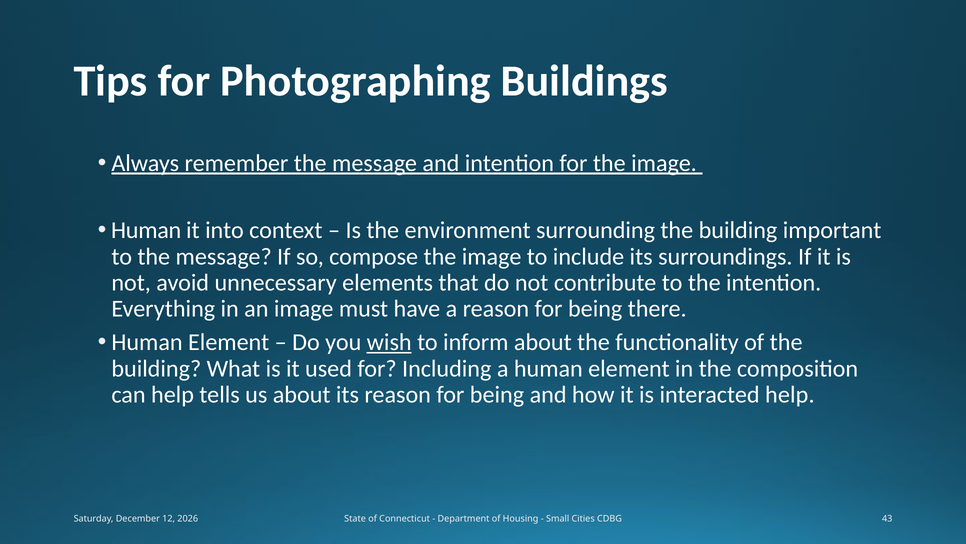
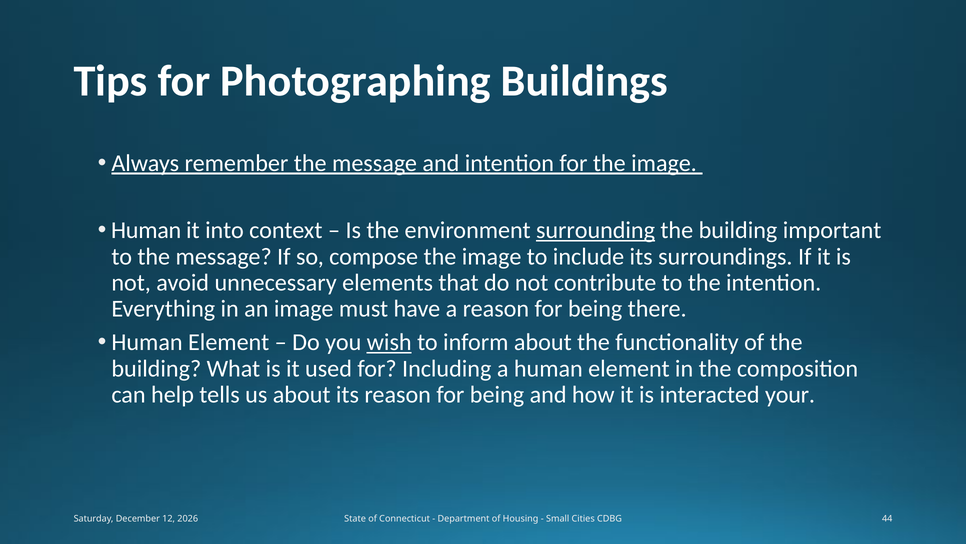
surrounding underline: none -> present
interacted help: help -> your
43: 43 -> 44
